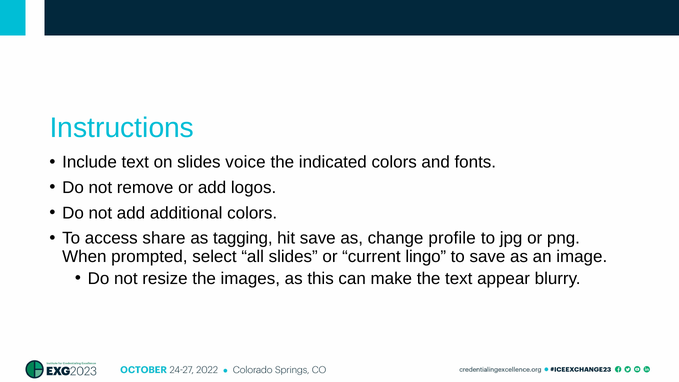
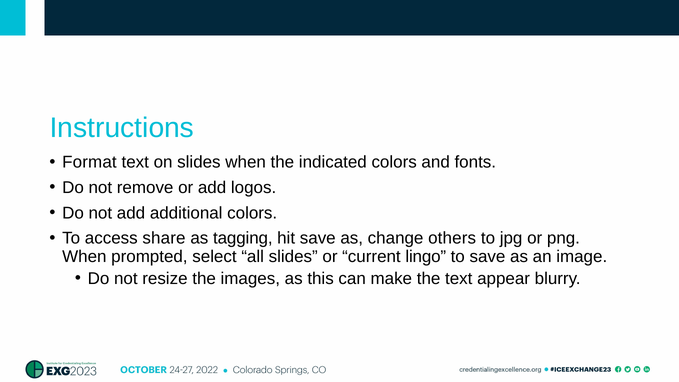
Include: Include -> Format
slides voice: voice -> when
profile: profile -> others
